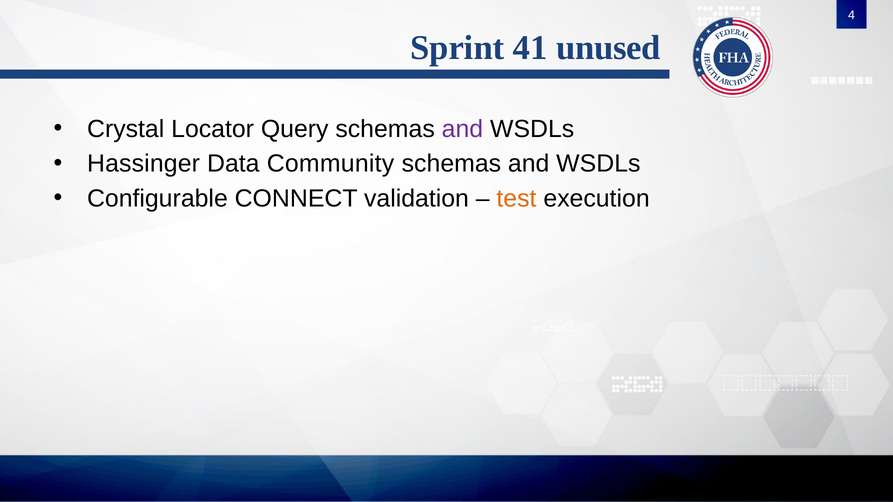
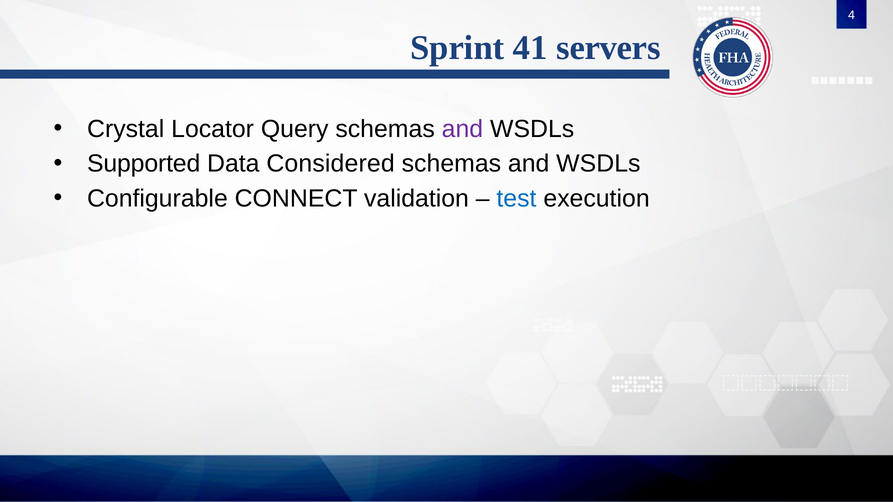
unused: unused -> servers
Hassinger: Hassinger -> Supported
Community: Community -> Considered
test colour: orange -> blue
